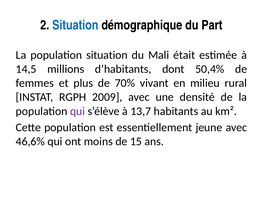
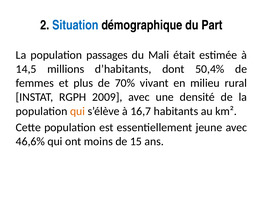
population situation: situation -> passages
qui at (77, 111) colour: purple -> orange
13,7: 13,7 -> 16,7
